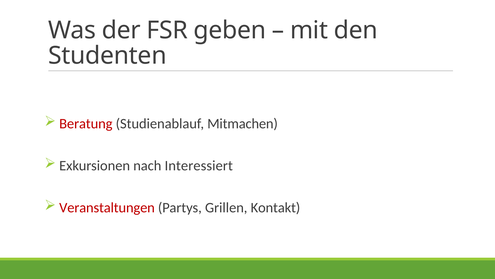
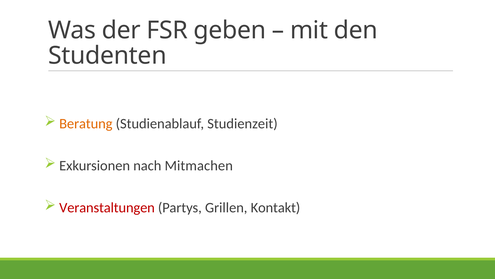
Beratung colour: red -> orange
Mitmachen: Mitmachen -> Studienzeit
Interessiert: Interessiert -> Mitmachen
